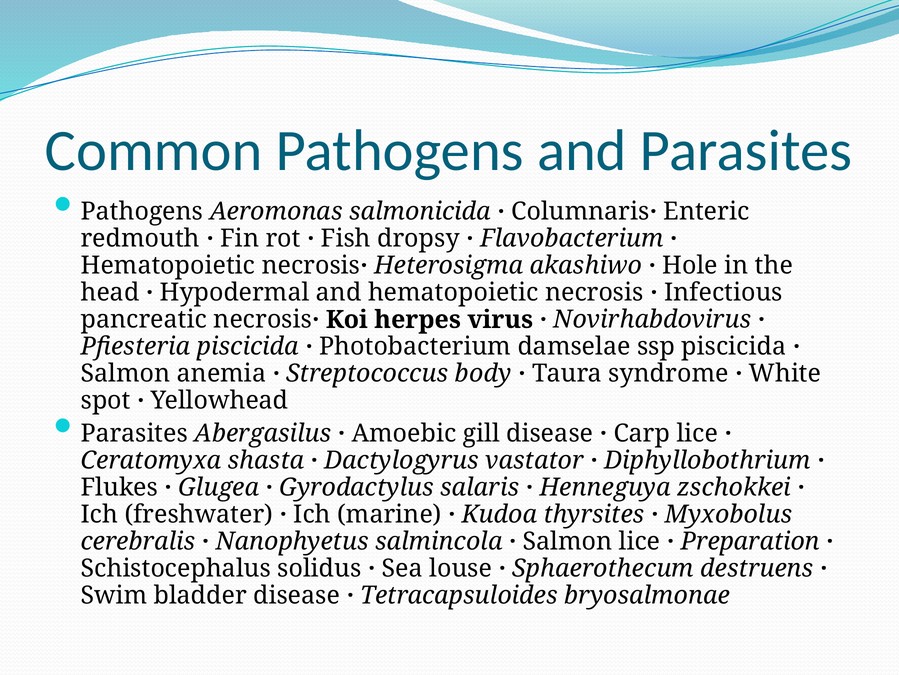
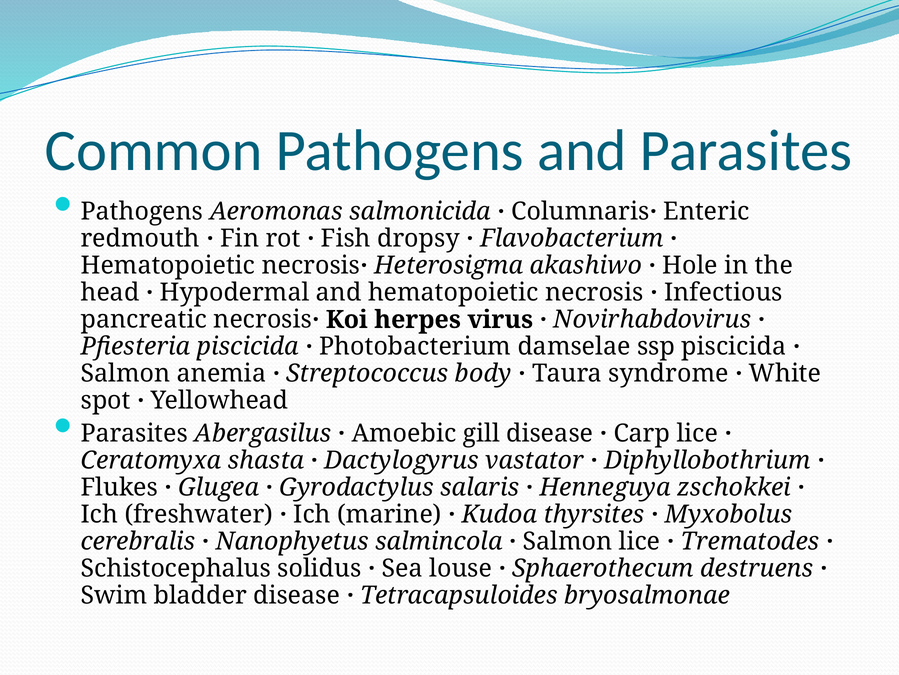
Preparation: Preparation -> Trematodes
